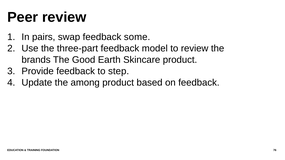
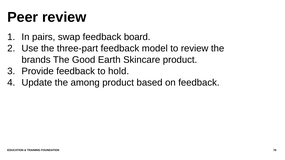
some: some -> board
step: step -> hold
